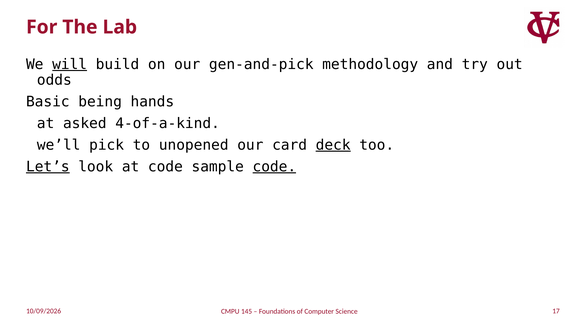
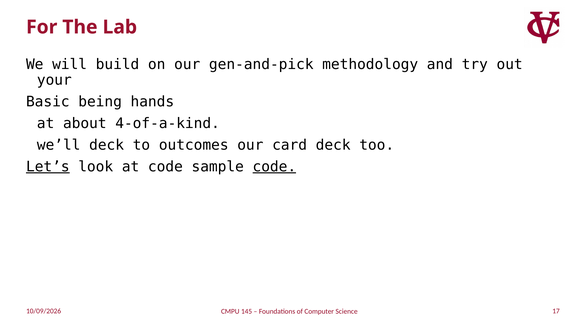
will underline: present -> none
odds: odds -> your
asked: asked -> about
we’ll pick: pick -> deck
unopened: unopened -> outcomes
deck at (333, 145) underline: present -> none
